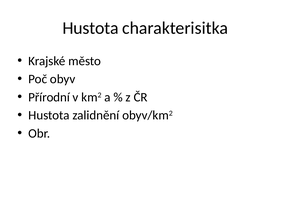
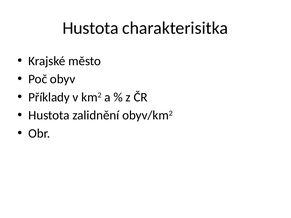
Přírodní: Přírodní -> Příklady
